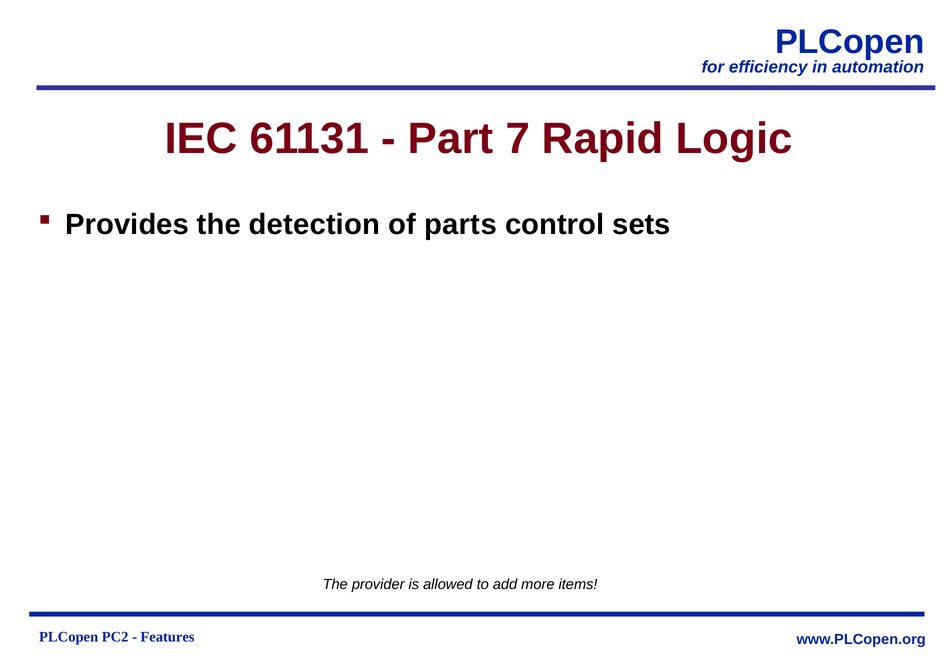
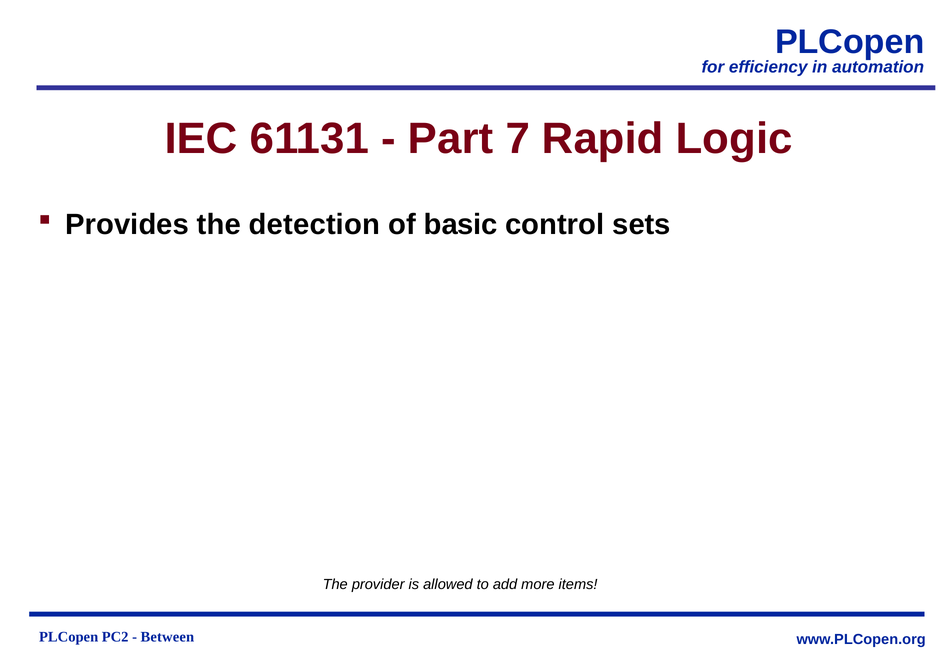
parts: parts -> basic
Features: Features -> Between
